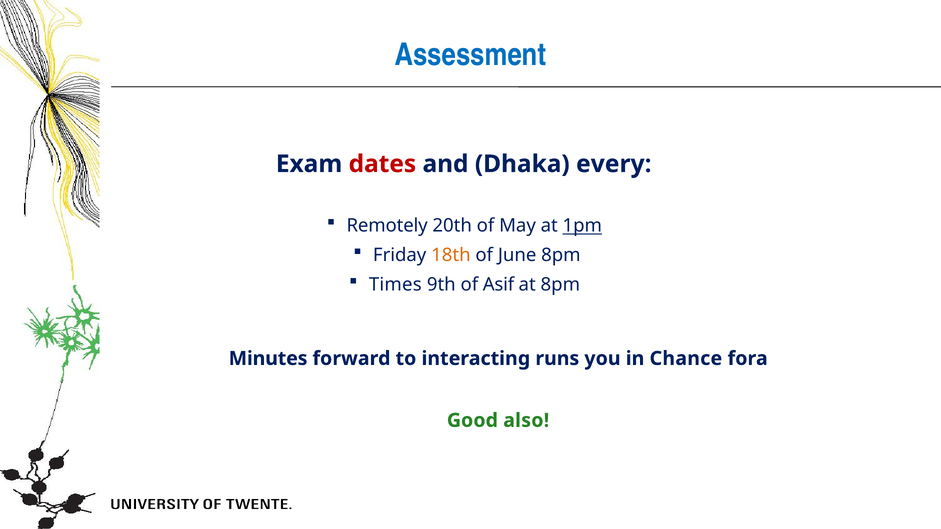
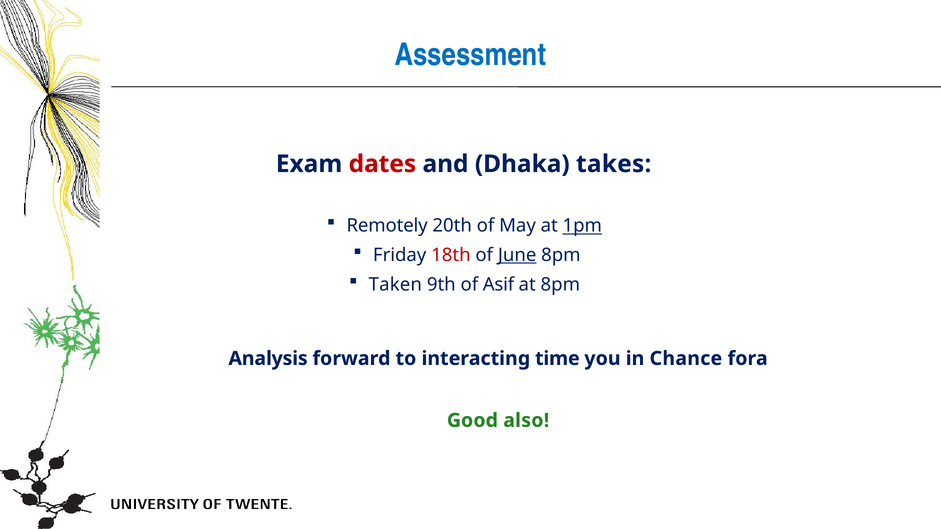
every: every -> takes
18th colour: orange -> red
June underline: none -> present
Times: Times -> Taken
Minutes: Minutes -> Analysis
runs: runs -> time
